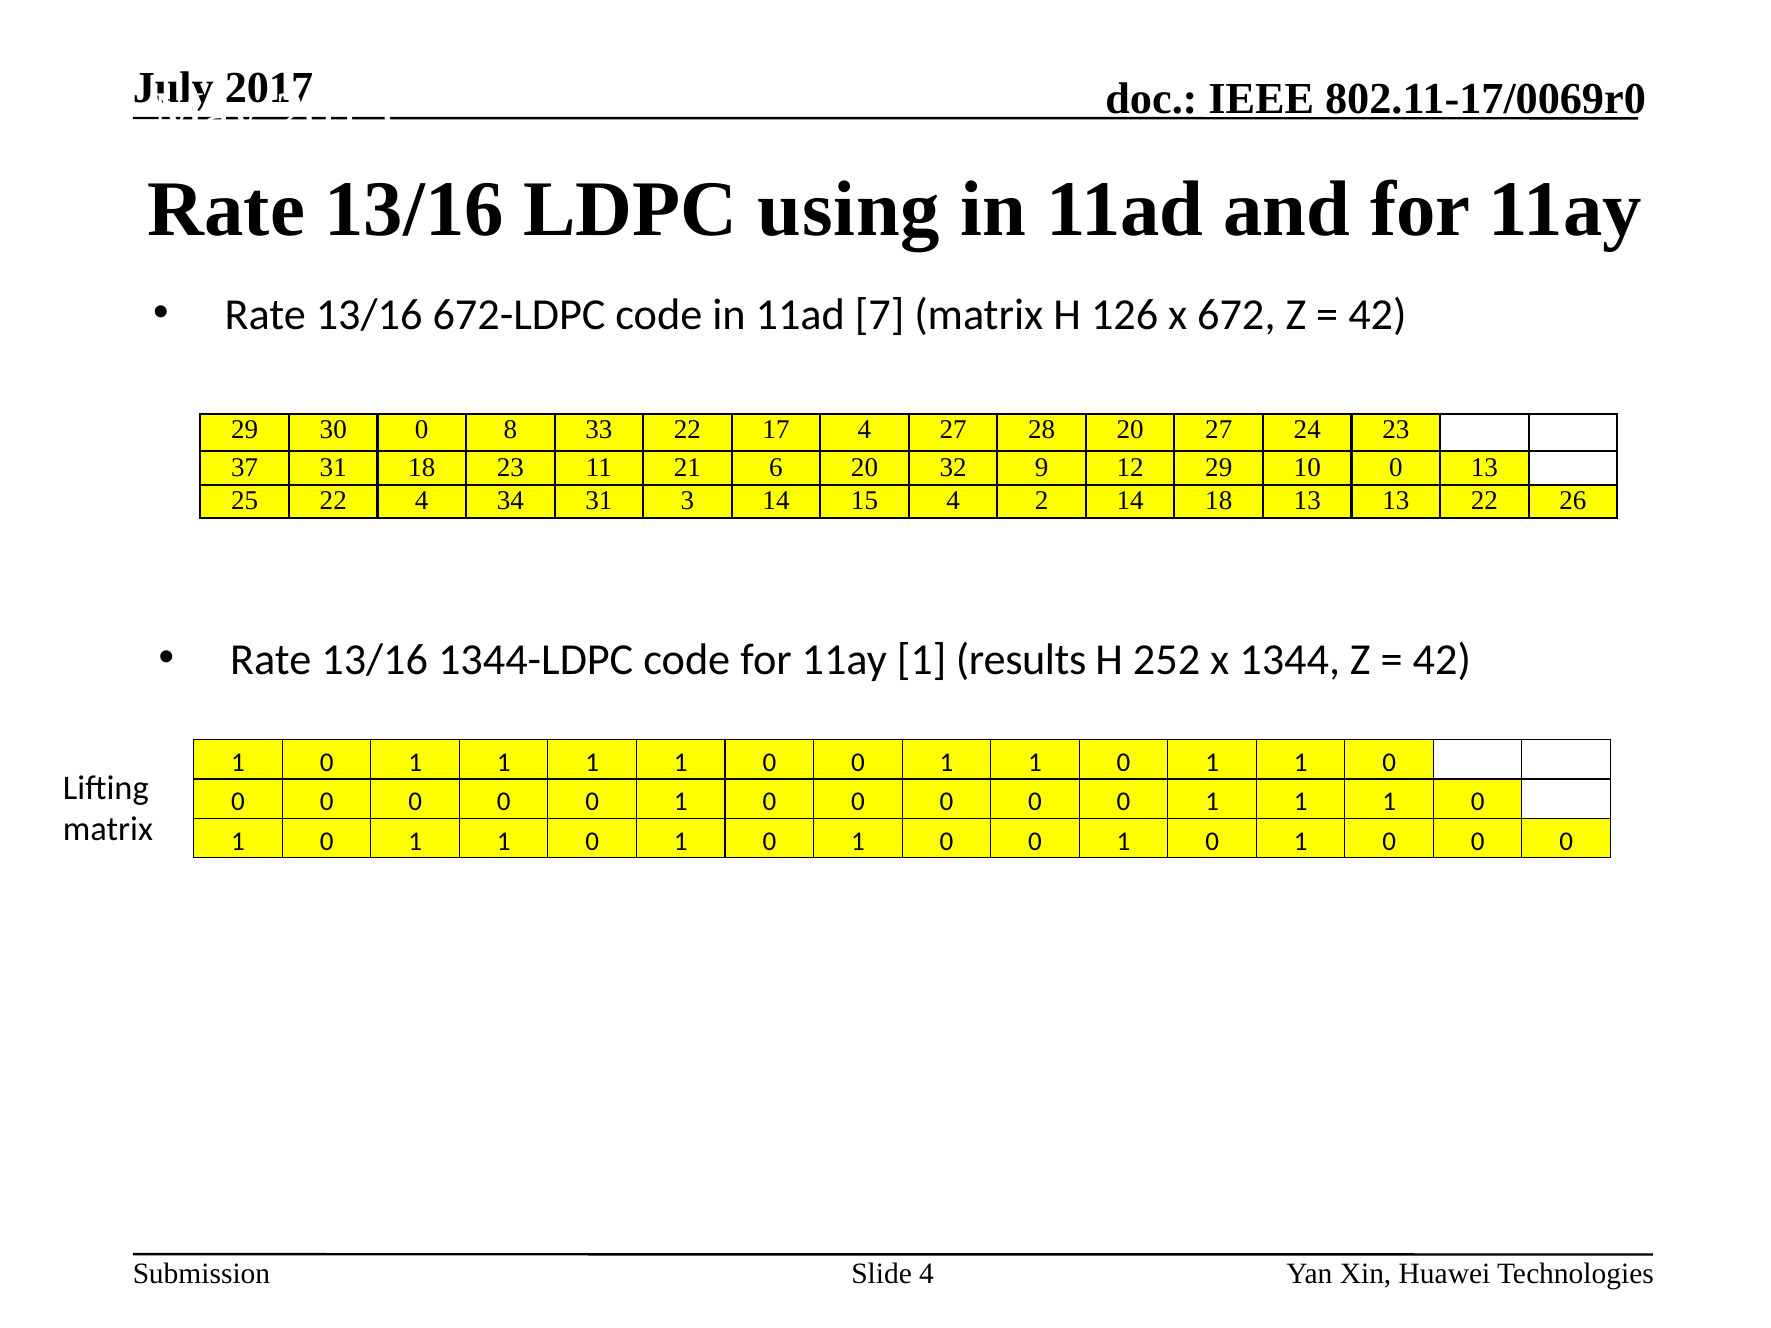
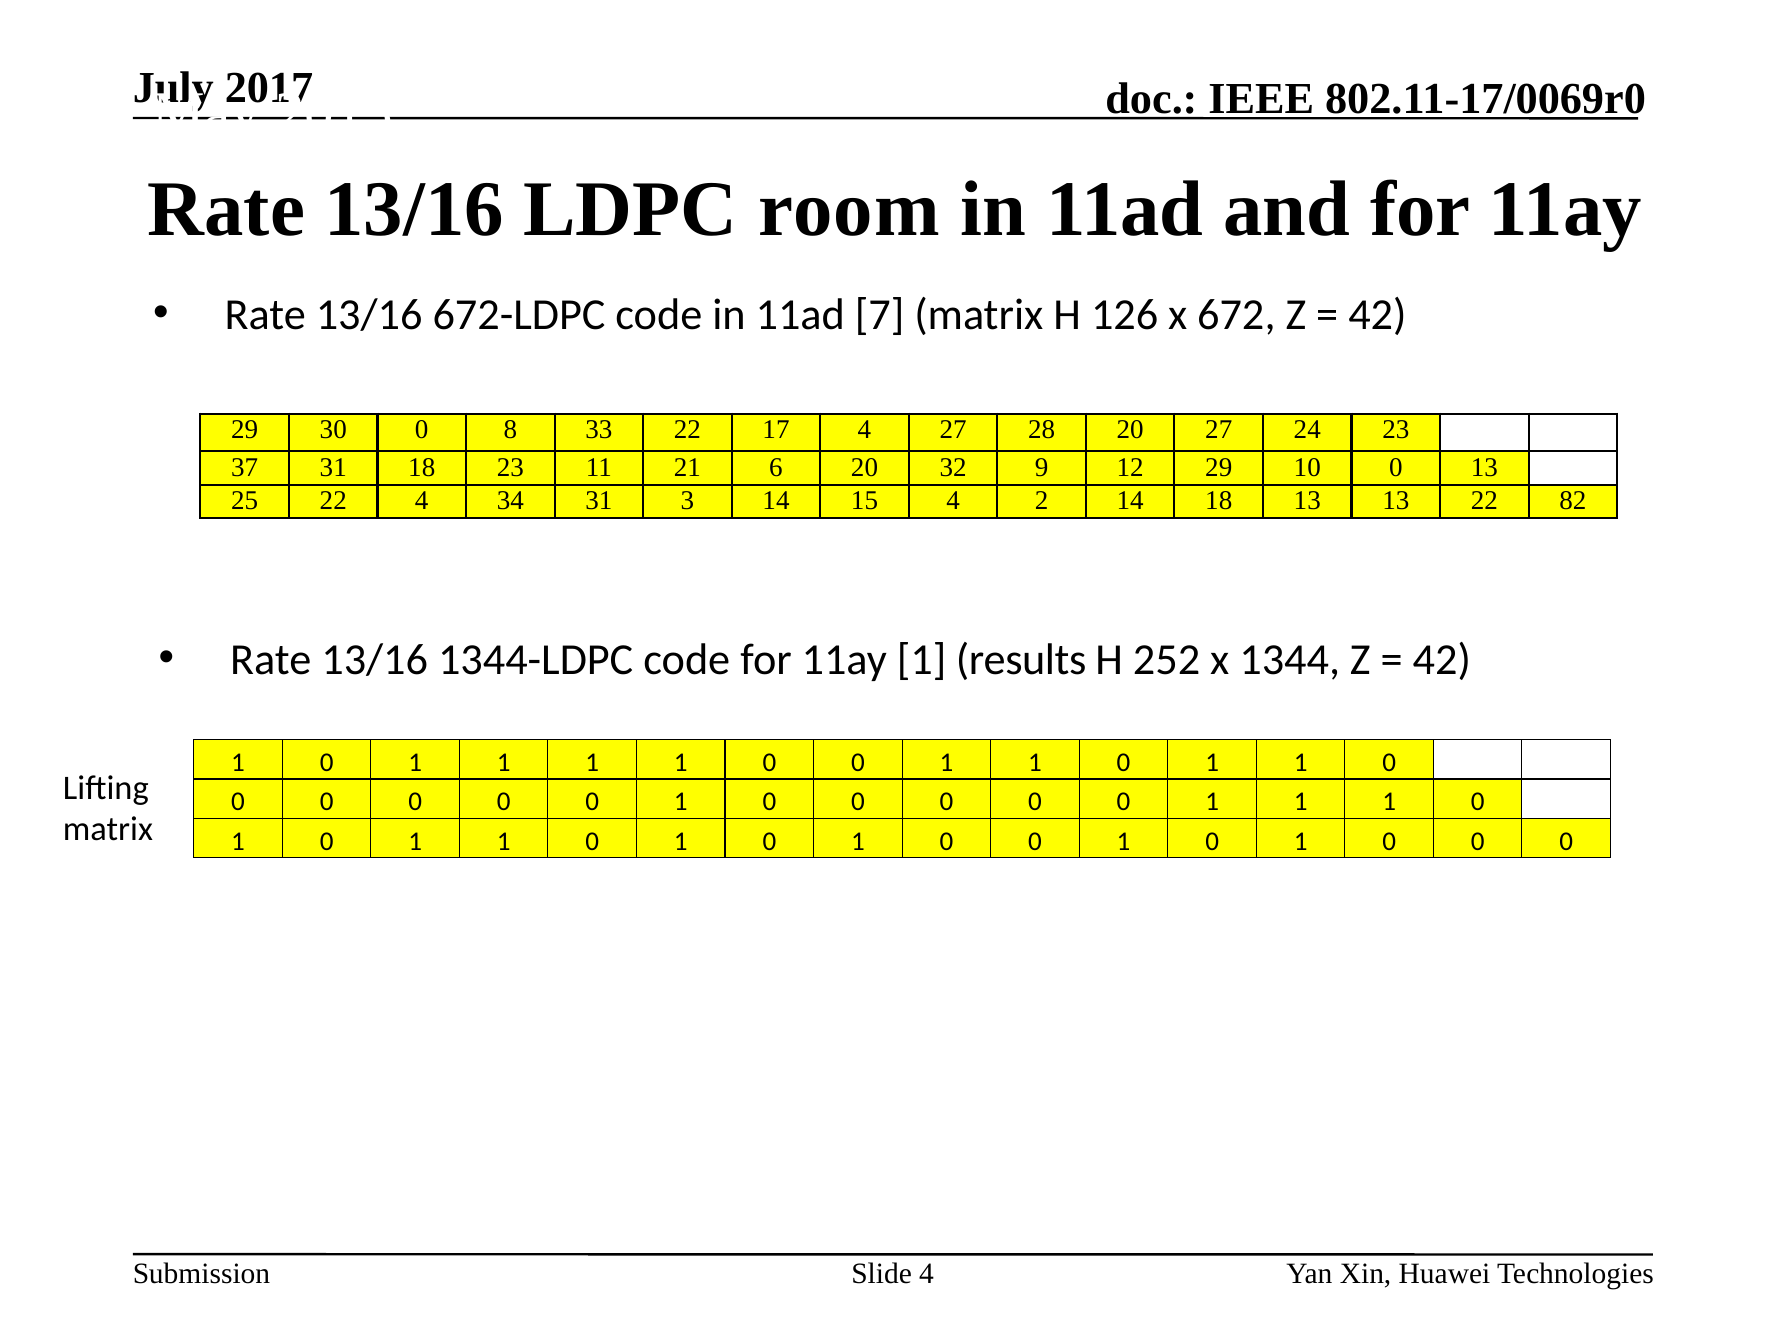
using: using -> room
26: 26 -> 82
